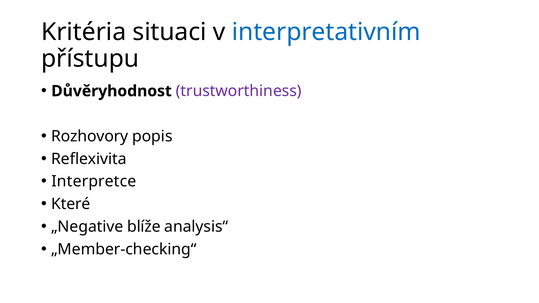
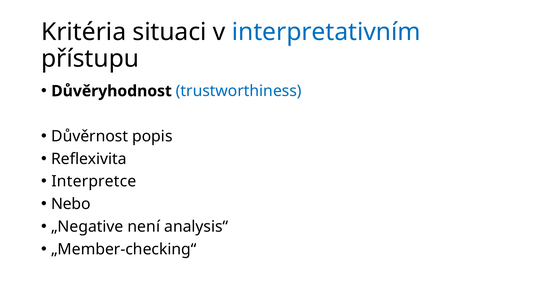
trustworthiness colour: purple -> blue
Rozhovory: Rozhovory -> Důvěrnost
Které: Které -> Nebo
blíže: blíže -> není
